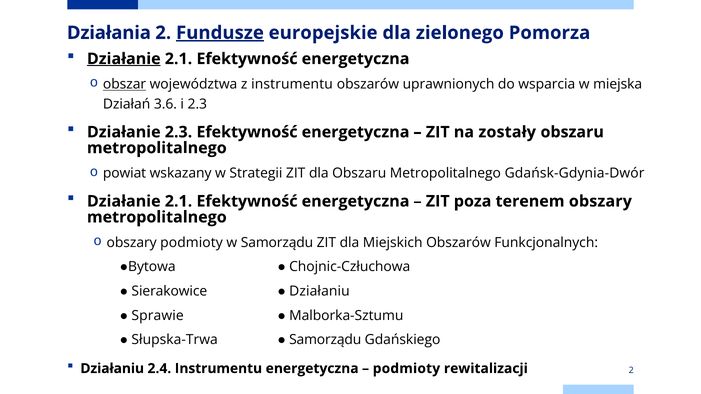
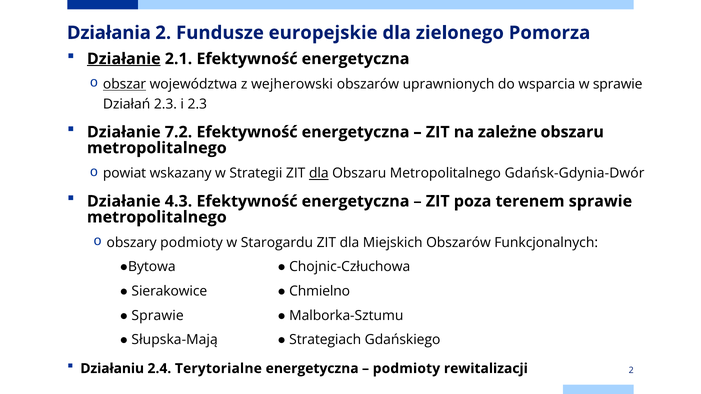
Fundusze underline: present -> none
z instrumentu: instrumentu -> wejherowski
w miejska: miejska -> sprawie
Działań 3.6: 3.6 -> 2.3
Działanie 2.3: 2.3 -> 7.2
zostały: zostały -> zależne
dla at (319, 174) underline: none -> present
2.1 at (179, 201): 2.1 -> 4.3
terenem obszary: obszary -> sprawie
w Samorządu: Samorządu -> Starogardu
Działaniu at (319, 291): Działaniu -> Chmielno
Słupska-Trwa: Słupska-Trwa -> Słupska-Mają
Samorządu at (325, 340): Samorządu -> Strategiach
2.4 Instrumentu: Instrumentu -> Terytorialne
